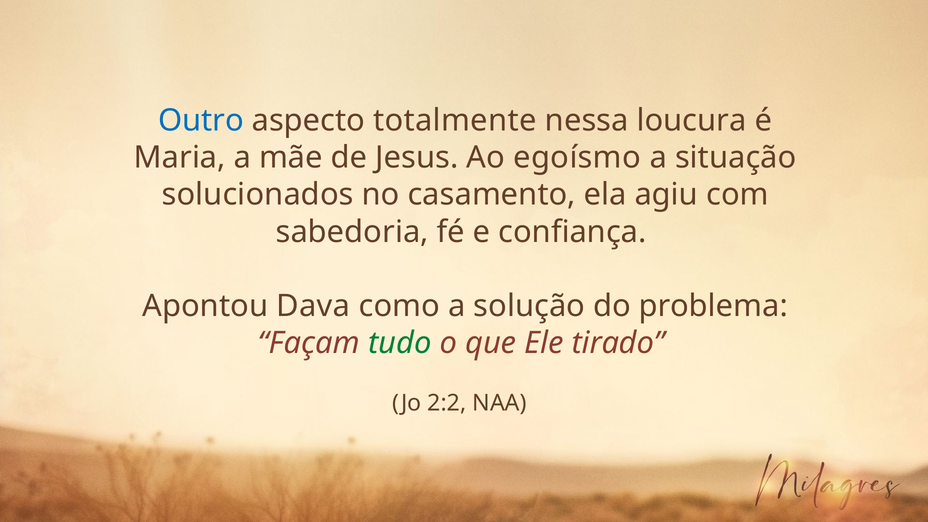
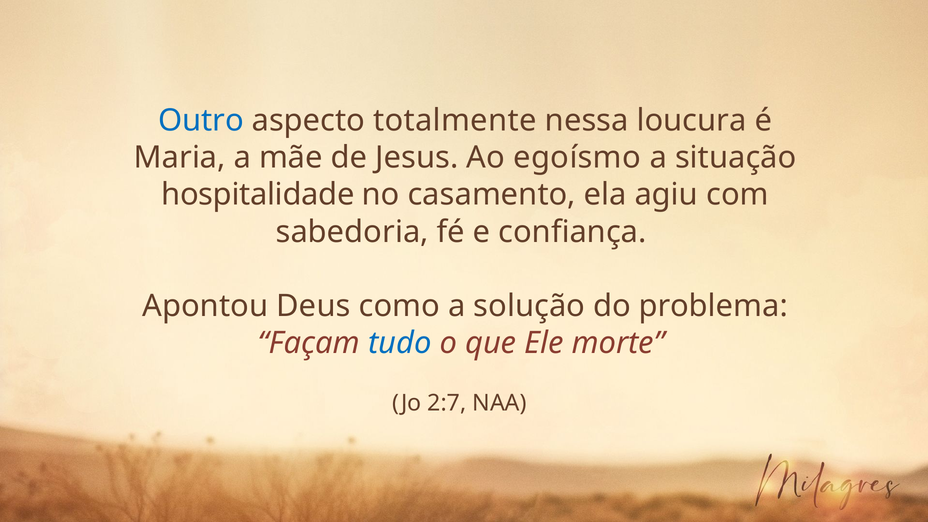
solucionados: solucionados -> hospitalidade
Dava: Dava -> Deus
tudo colour: green -> blue
tirado: tirado -> morte
2:2: 2:2 -> 2:7
